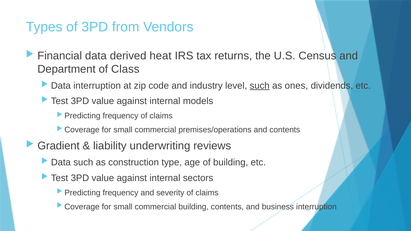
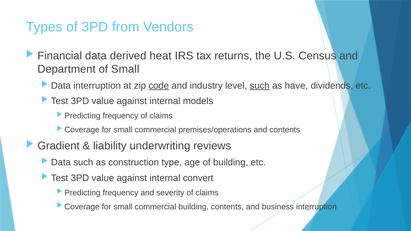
of Class: Class -> Small
code underline: none -> present
ones: ones -> have
sectors: sectors -> convert
